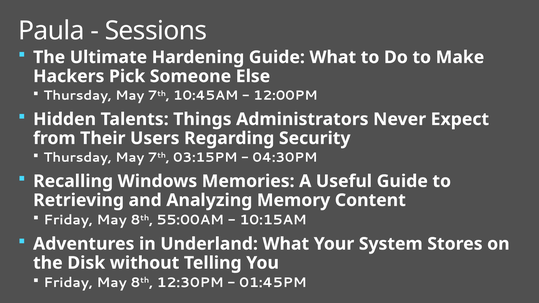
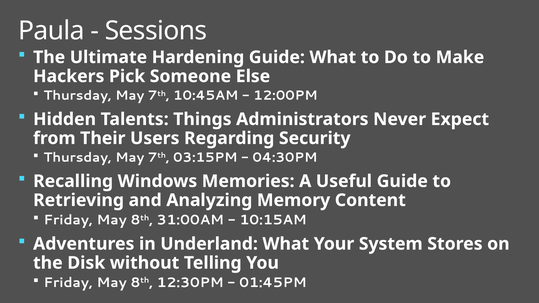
55:00AM: 55:00AM -> 31:00AM
